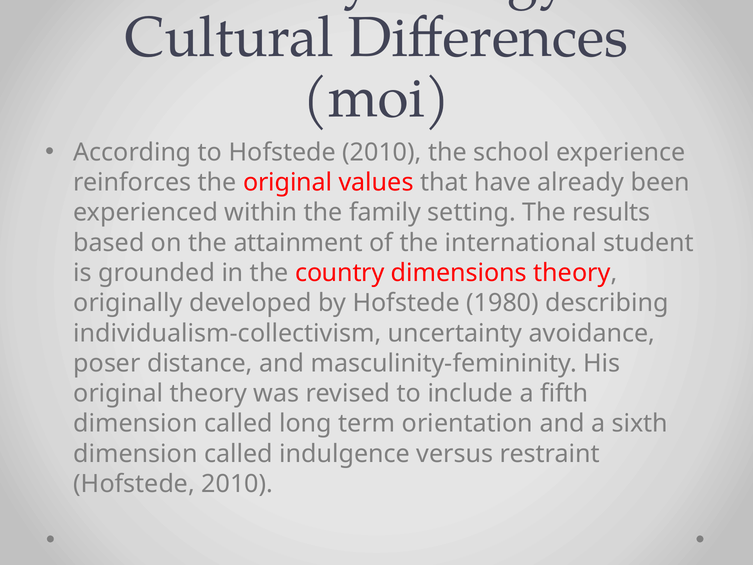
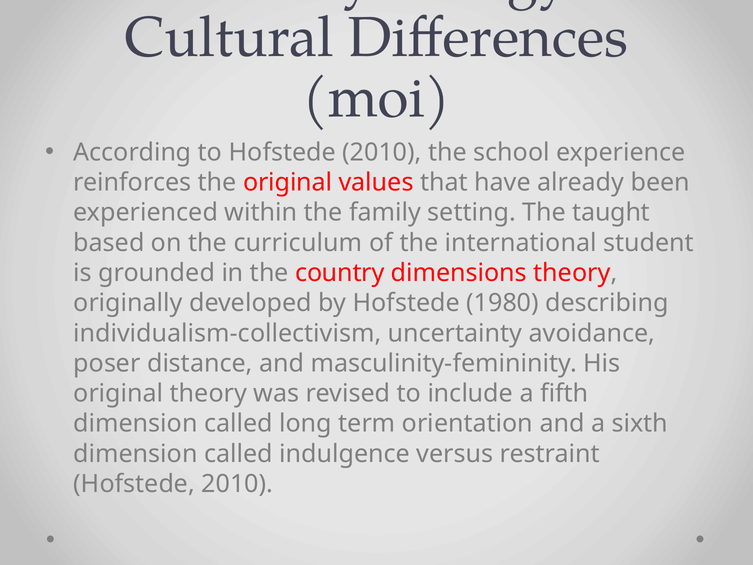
results: results -> taught
attainment: attainment -> curriculum
